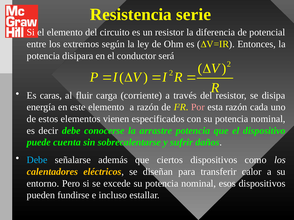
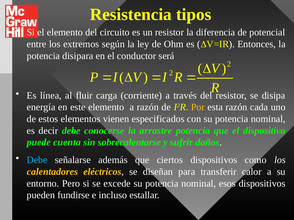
serie: serie -> tipos
caras: caras -> línea
Por colour: pink -> yellow
